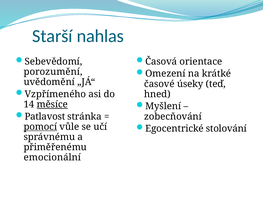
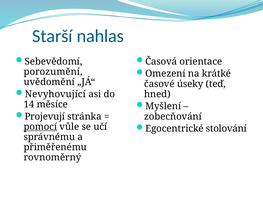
Vzpřímeného: Vzpřímeného -> Nevyhovující
měsíce underline: present -> none
Patlavost: Patlavost -> Projevují
emocionální: emocionální -> rovnoměrný
